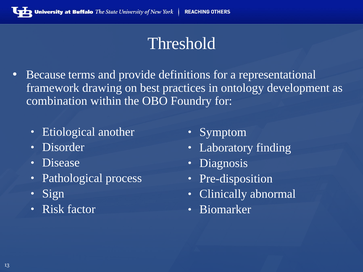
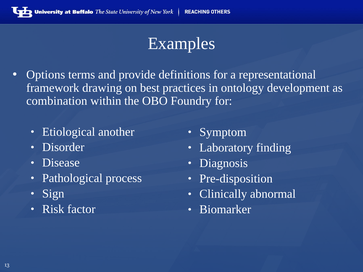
Threshold: Threshold -> Examples
Because: Because -> Options
